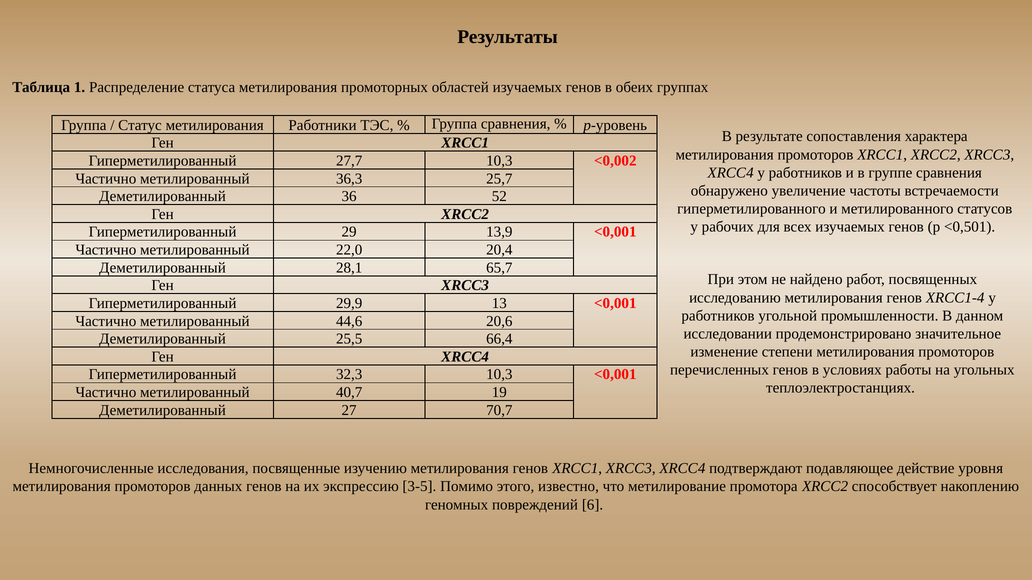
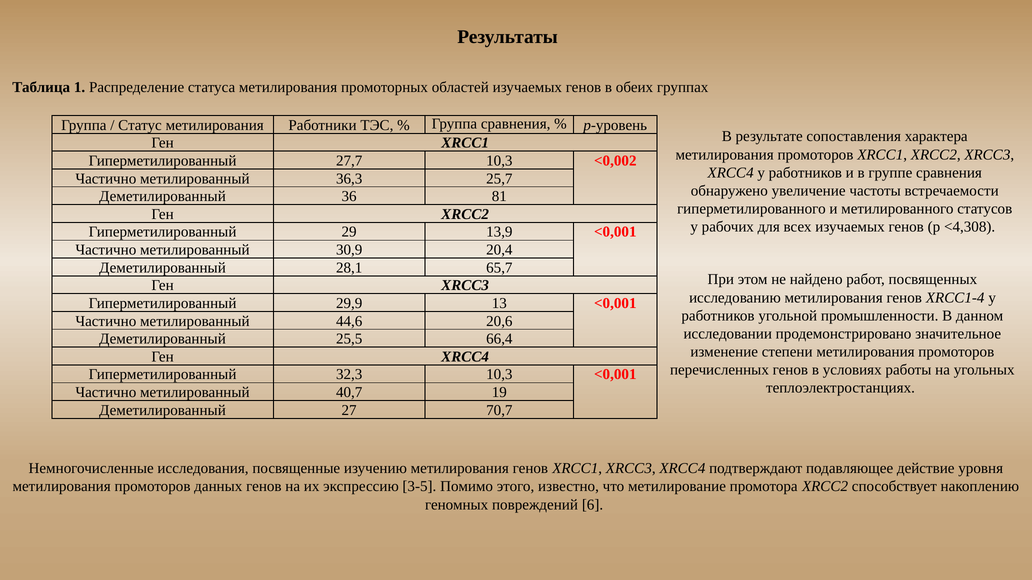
52: 52 -> 81
<0,501: <0,501 -> <4,308
22,0: 22,0 -> 30,9
